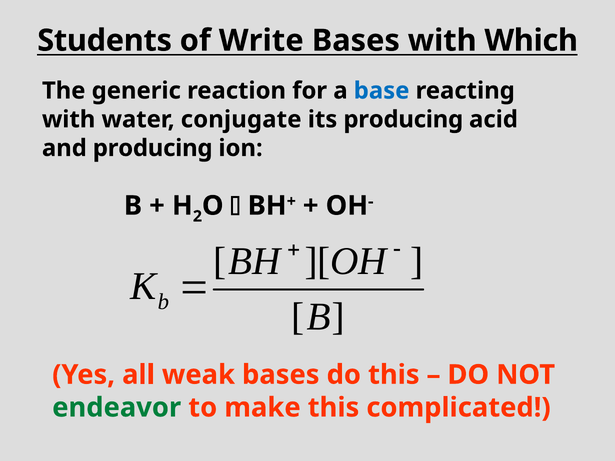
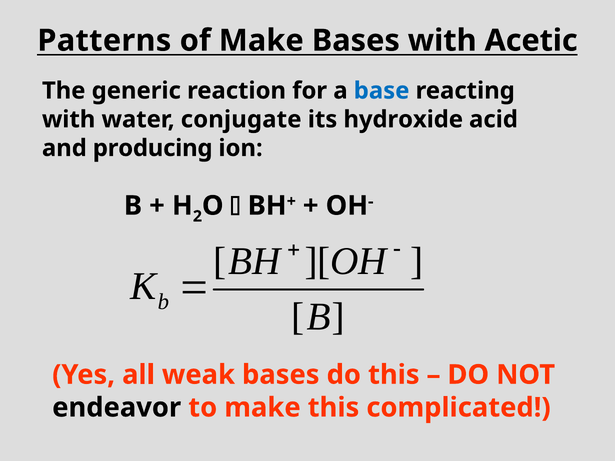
Students: Students -> Patterns
of Write: Write -> Make
Which: Which -> Acetic
its producing: producing -> hydroxide
endeavor colour: green -> black
